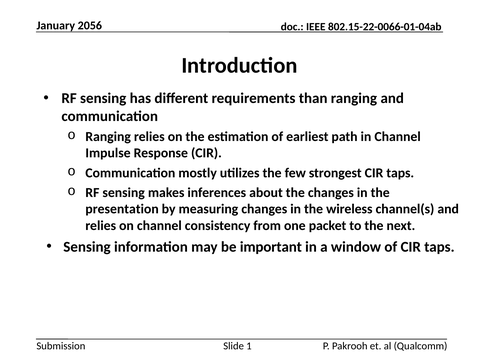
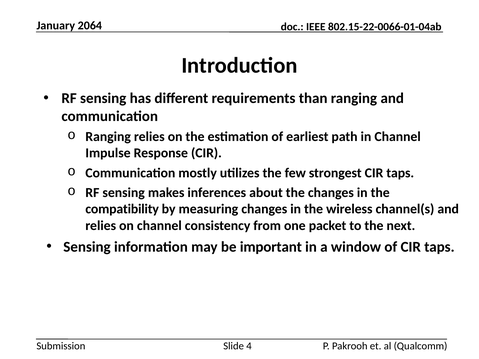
2056: 2056 -> 2064
presentation: presentation -> compatibility
1: 1 -> 4
